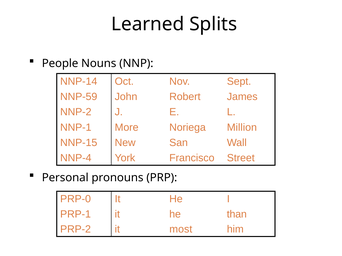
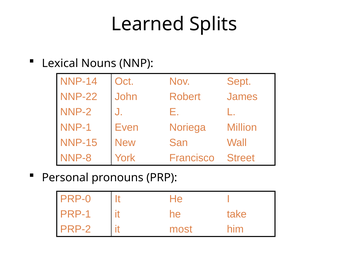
People: People -> Lexical
NNP-59: NNP-59 -> NNP-22
More: More -> Even
NNP-4: NNP-4 -> NNP-8
than: than -> take
